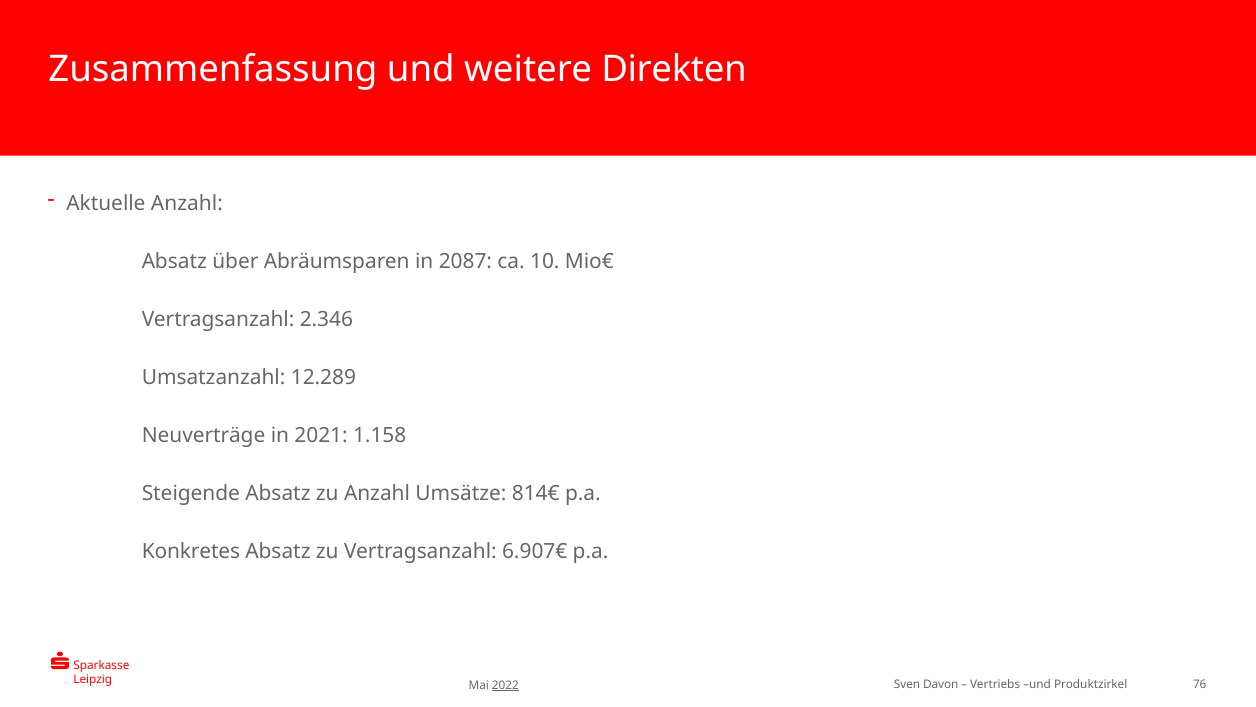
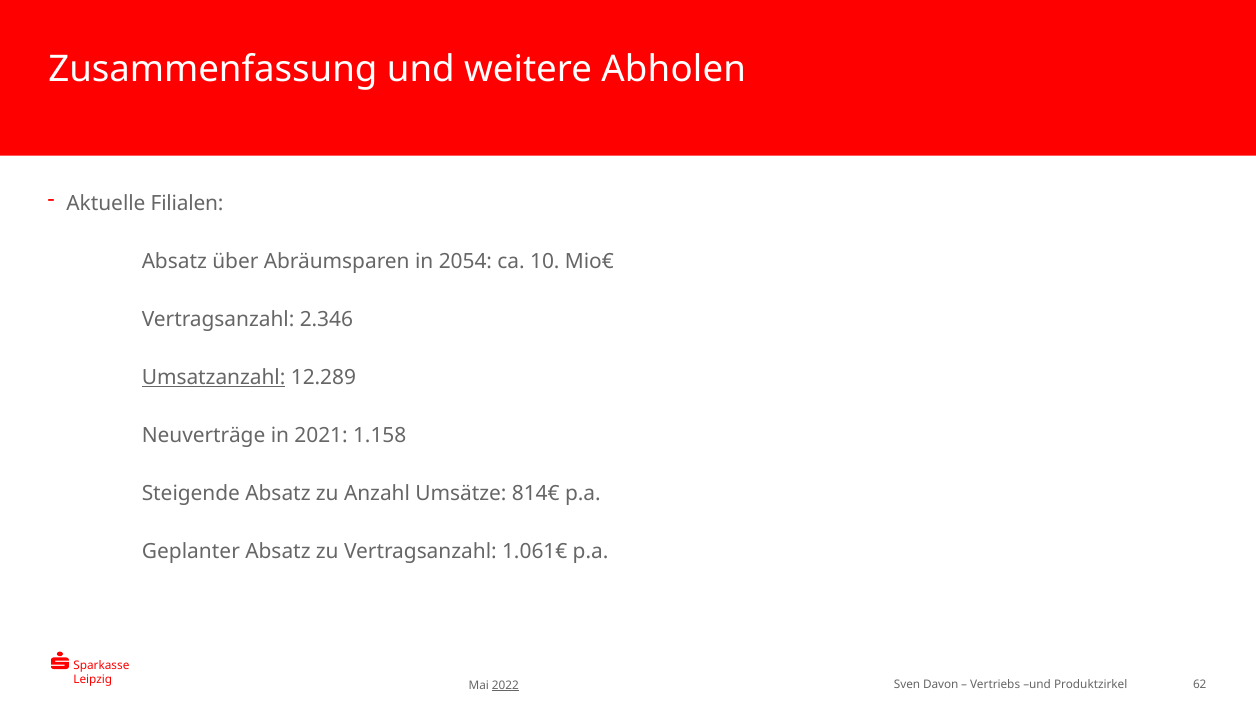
Direkten: Direkten -> Abholen
Aktuelle Anzahl: Anzahl -> Filialen
2087: 2087 -> 2054
Umsatzanzahl underline: none -> present
Konkretes: Konkretes -> Geplanter
6.907€: 6.907€ -> 1.061€
76: 76 -> 62
